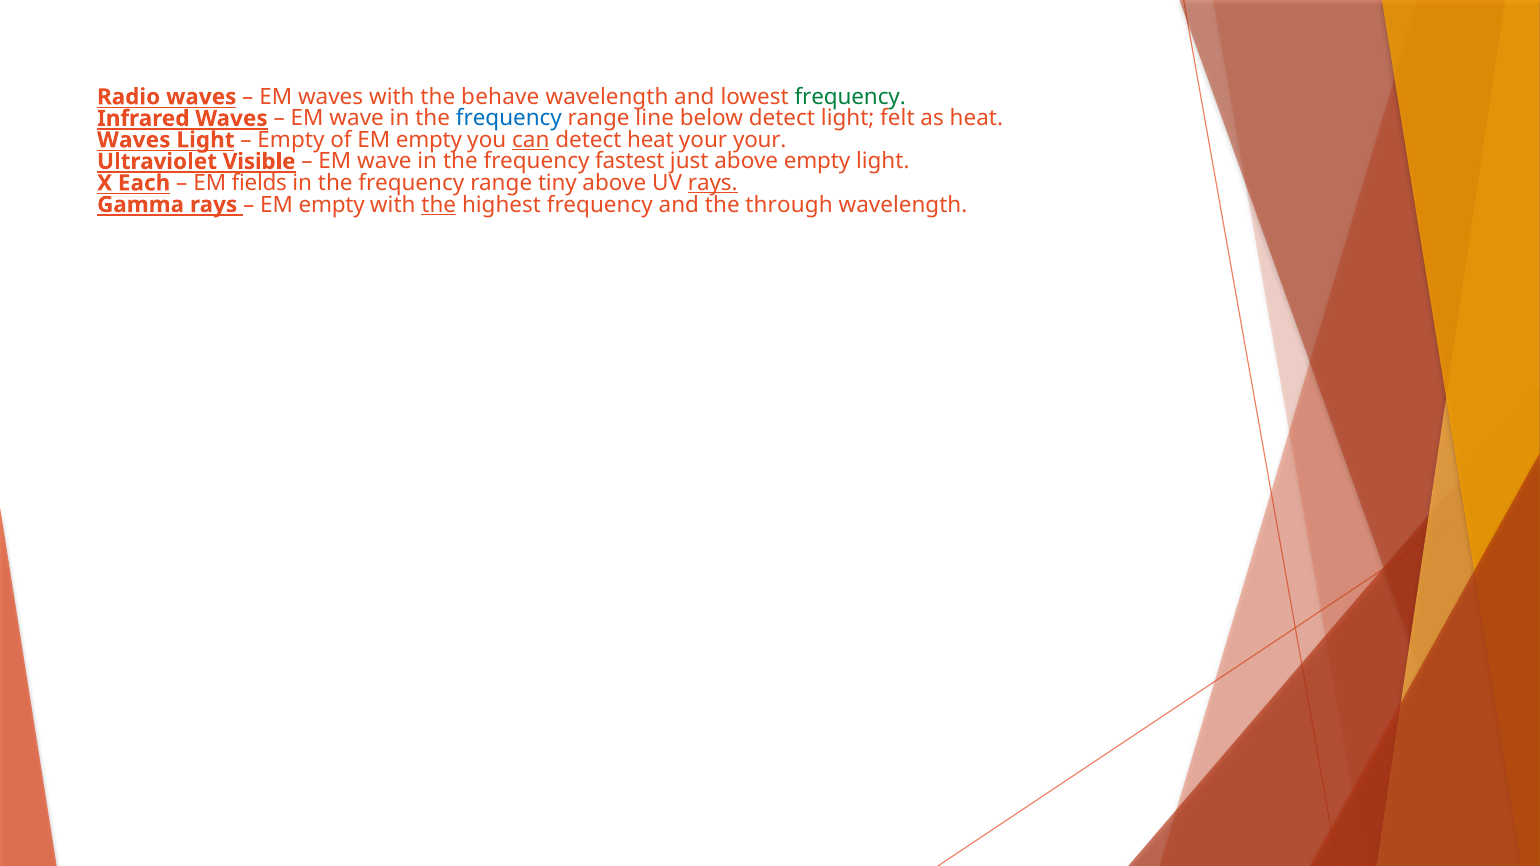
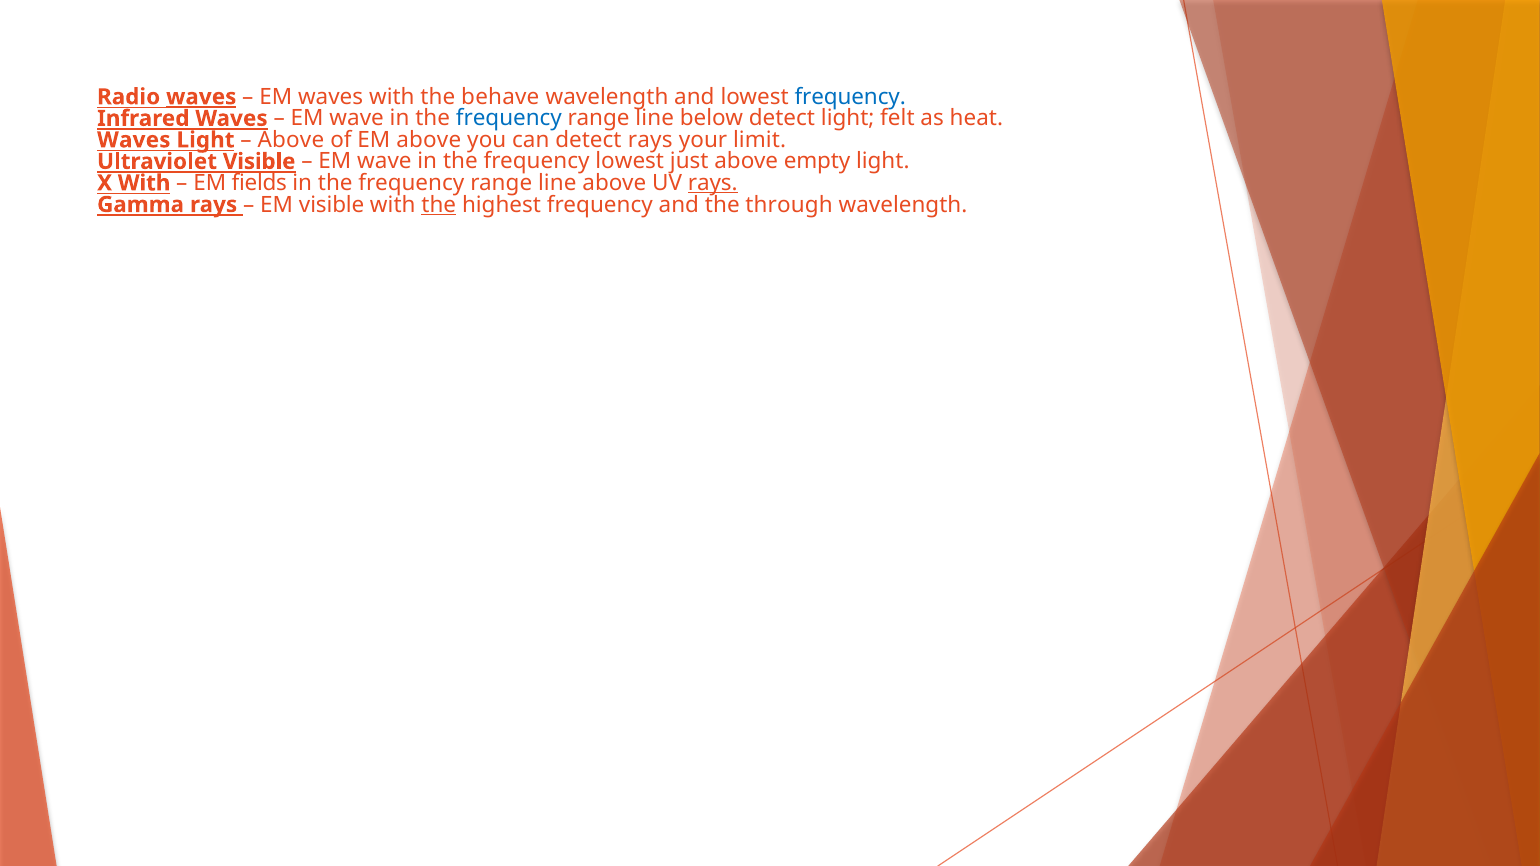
waves at (201, 97) underline: none -> present
frequency at (850, 97) colour: green -> blue
Empty at (291, 140): Empty -> Above
of EM empty: empty -> above
can underline: present -> none
detect heat: heat -> rays
your your: your -> limit
frequency fastest: fastest -> lowest
X Each: Each -> With
tiny at (557, 183): tiny -> line
empty at (332, 205): empty -> visible
